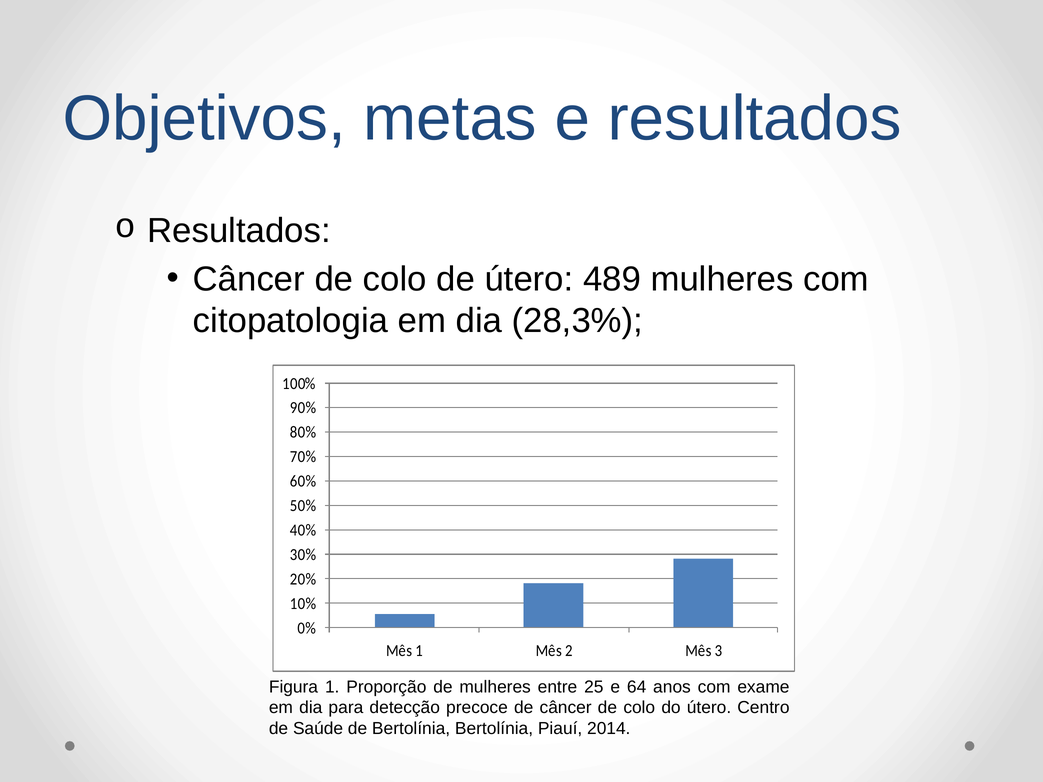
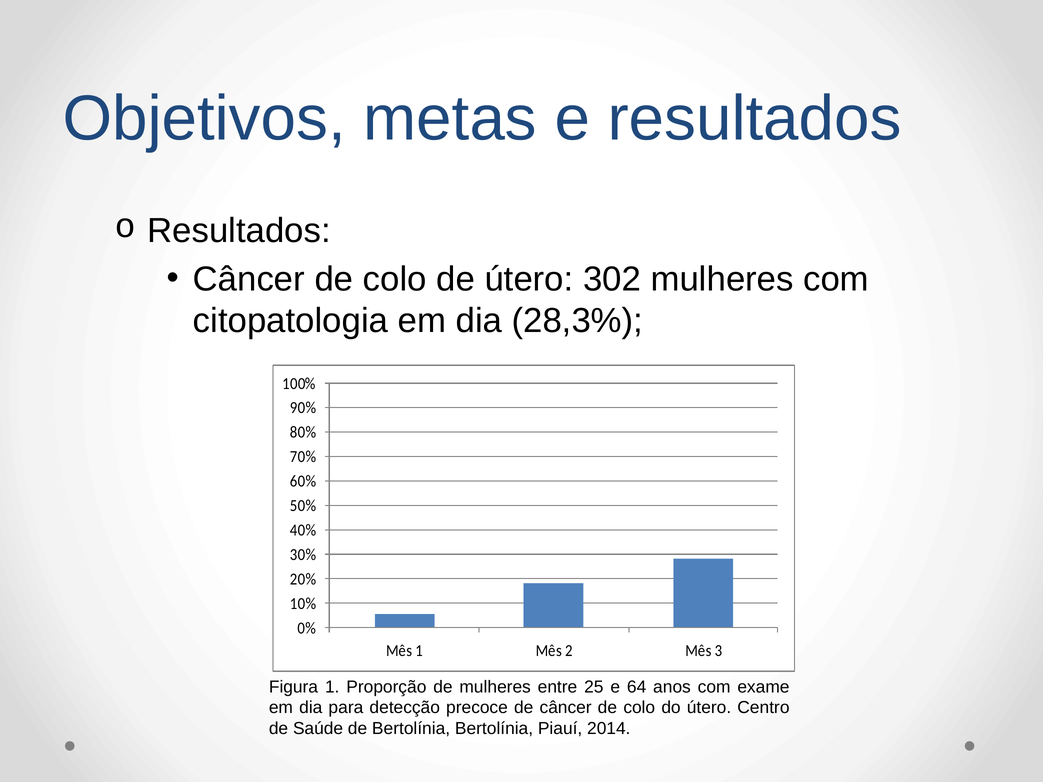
489: 489 -> 302
